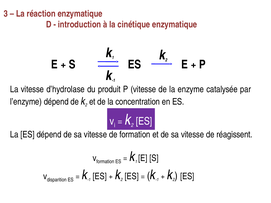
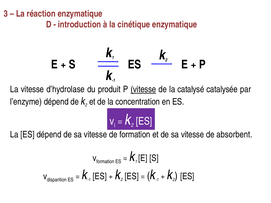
vitesse at (143, 90) underline: none -> present
enzyme: enzyme -> catalysé
réagissent: réagissent -> absorbent
